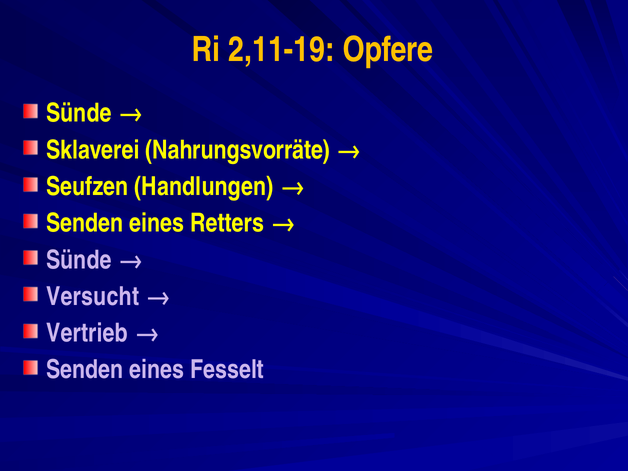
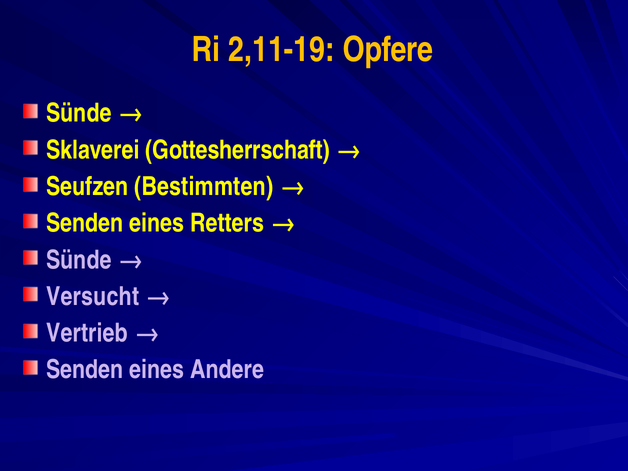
Nahrungsvorräte: Nahrungsvorräte -> Gottesherrschaft
Handlungen: Handlungen -> Bestimmten
Fesselt: Fesselt -> Andere
